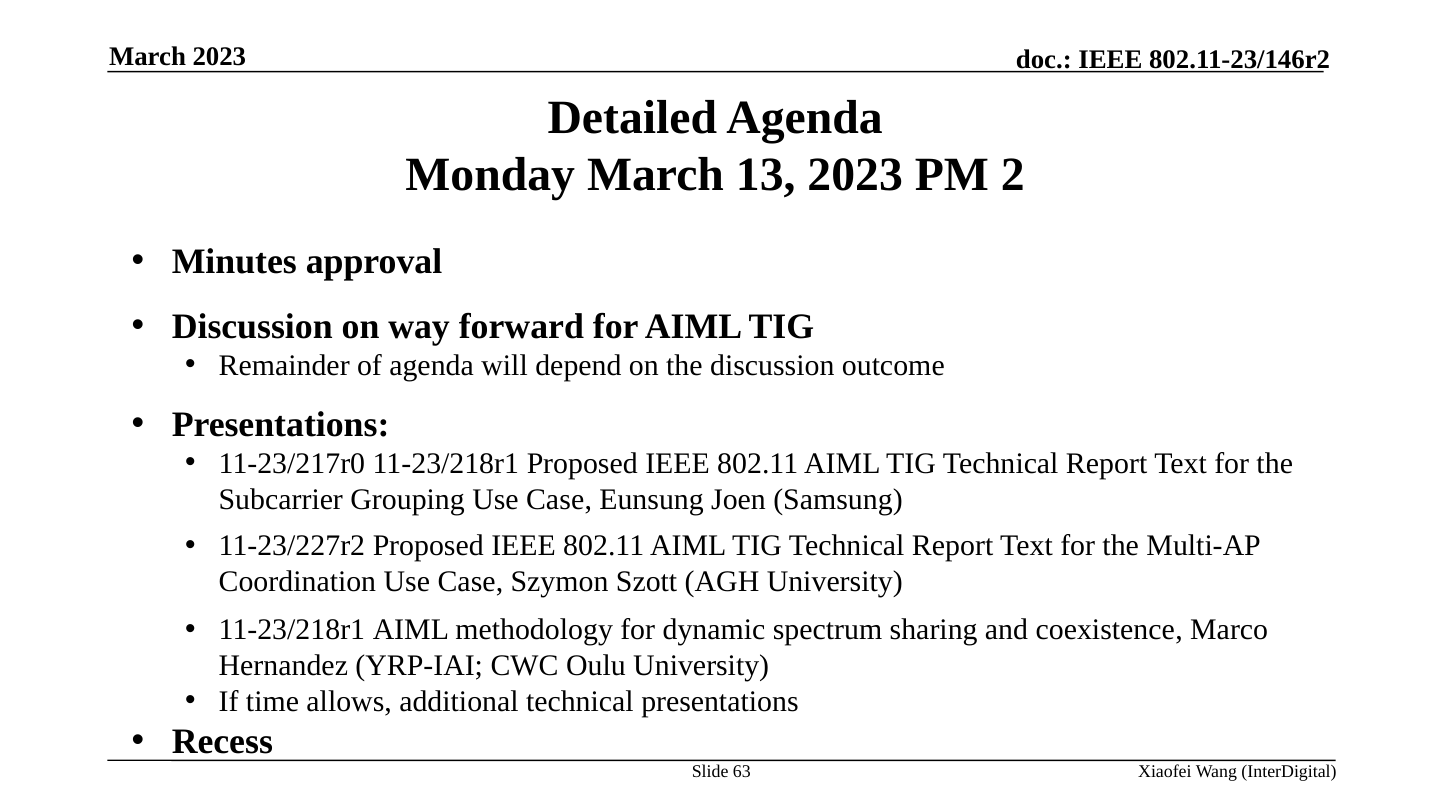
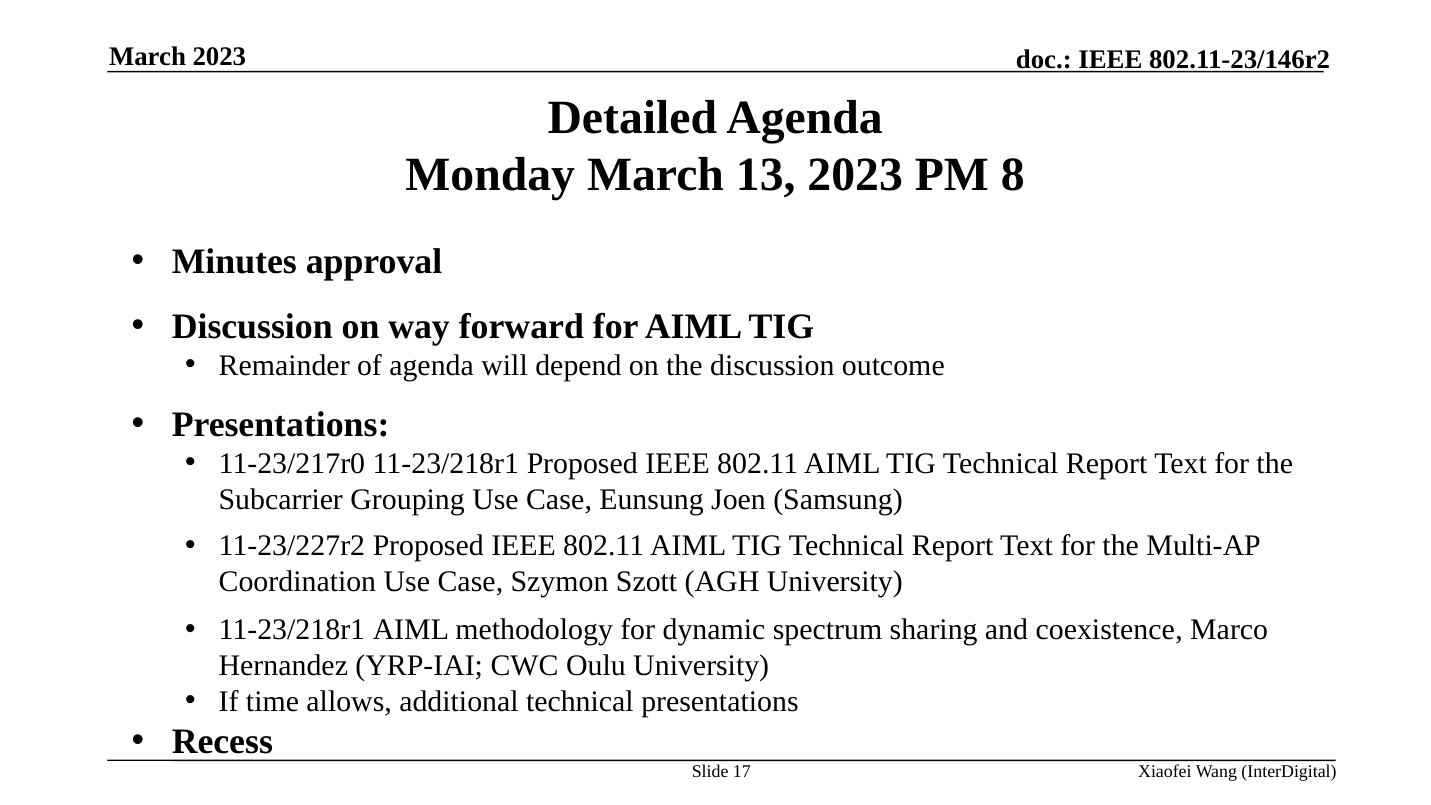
2: 2 -> 8
63: 63 -> 17
